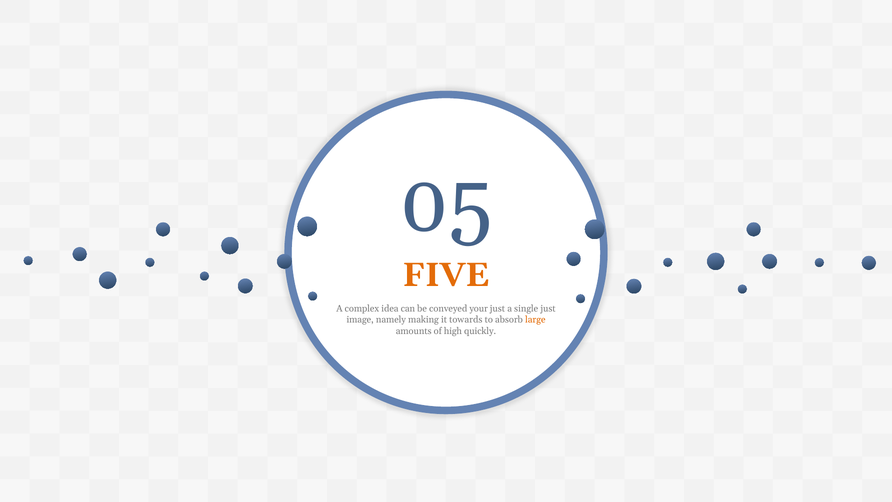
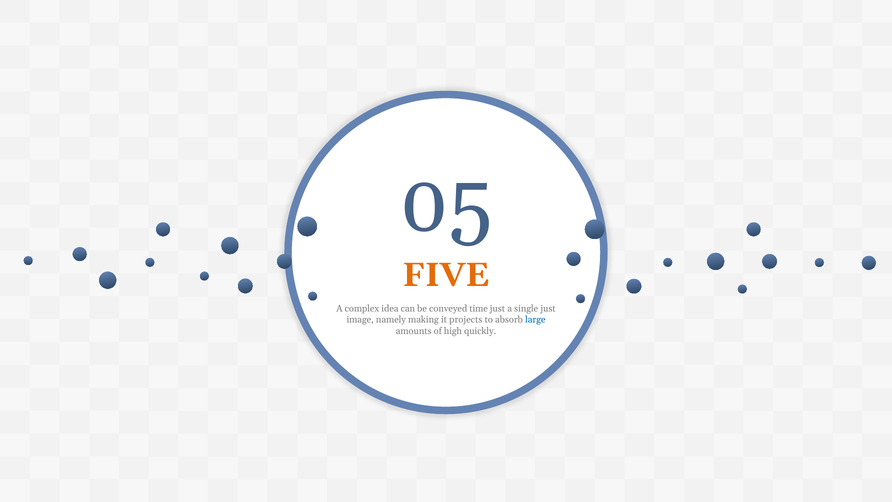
your: your -> time
towards: towards -> projects
large colour: orange -> blue
